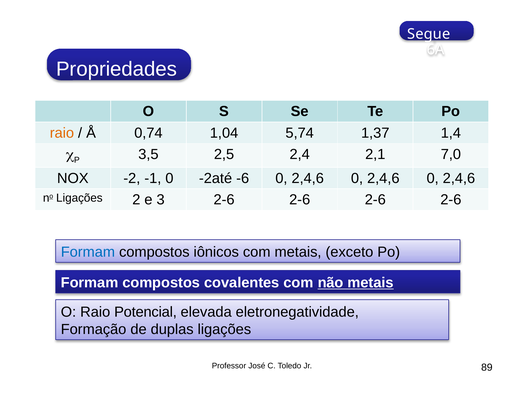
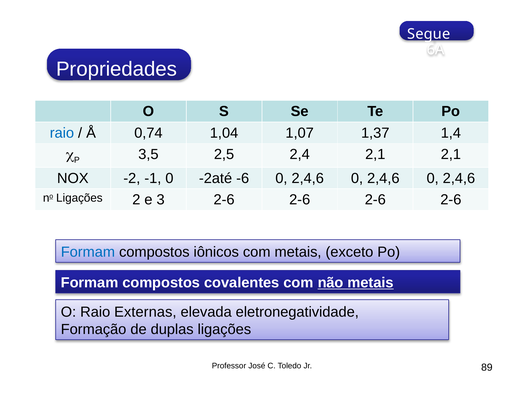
raio at (62, 133) colour: orange -> blue
5,74: 5,74 -> 1,07
2,1 7,0: 7,0 -> 2,1
Potencial: Potencial -> Externas
